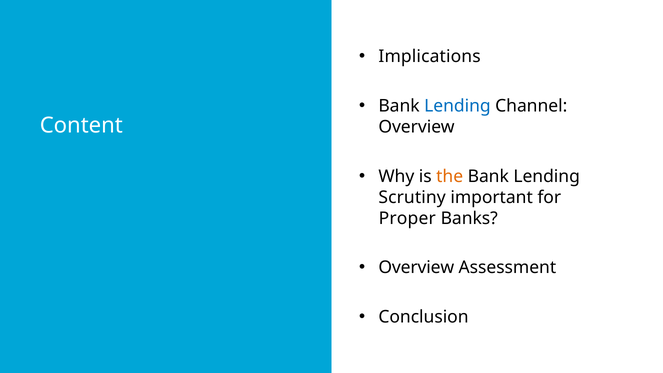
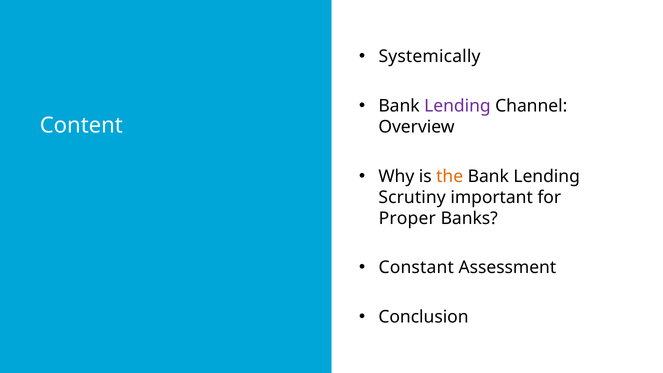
Implications: Implications -> Systemically
Lending at (457, 106) colour: blue -> purple
Overview at (416, 268): Overview -> Constant
